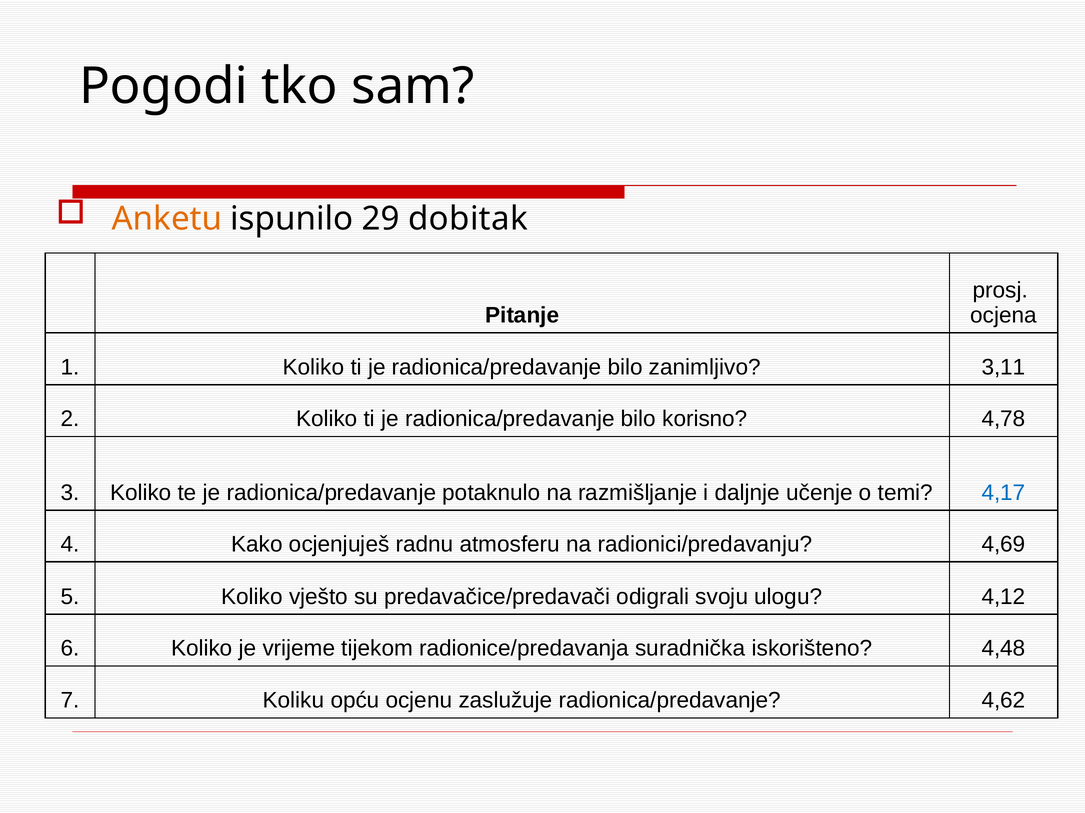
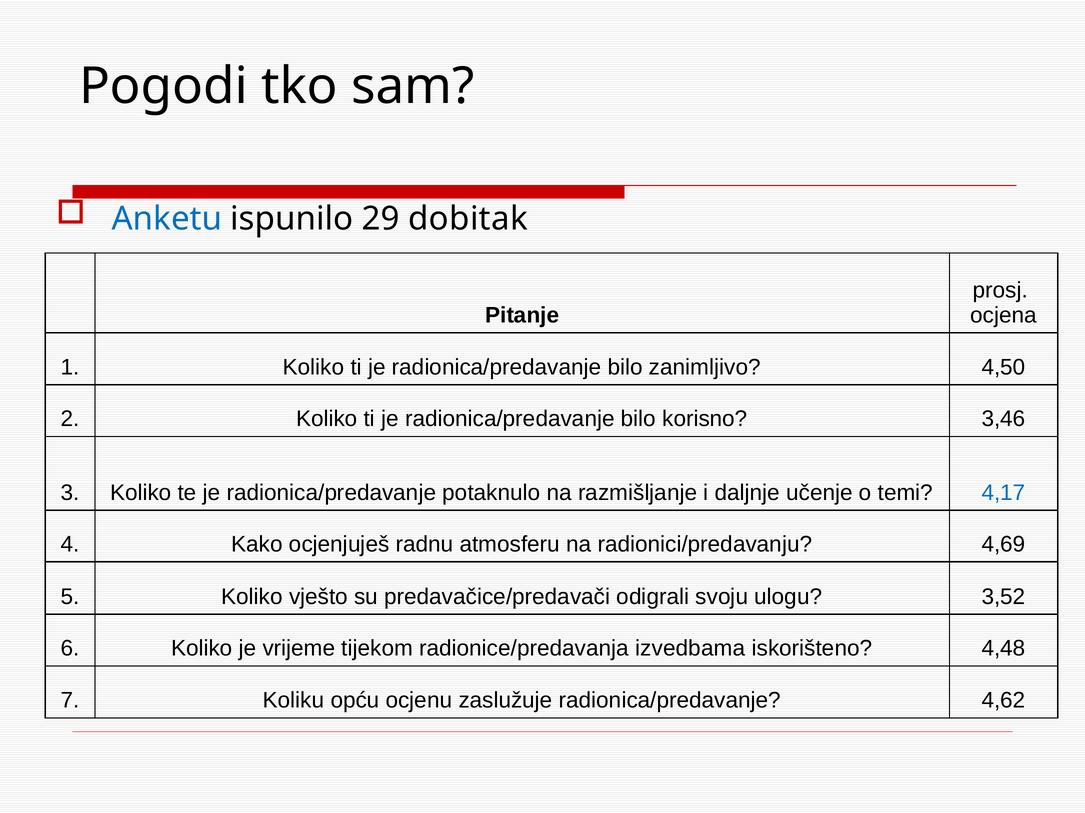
Anketu colour: orange -> blue
3,11: 3,11 -> 4,50
4,78: 4,78 -> 3,46
4,12: 4,12 -> 3,52
suradnička: suradnička -> izvedbama
